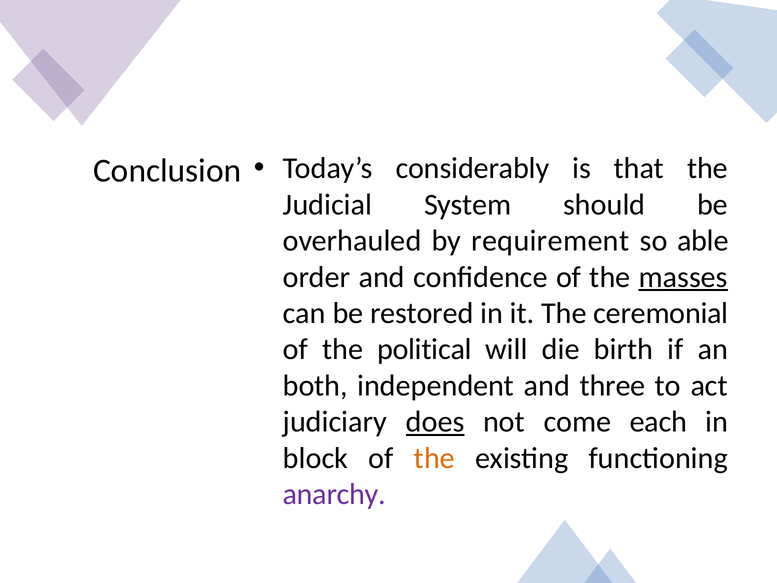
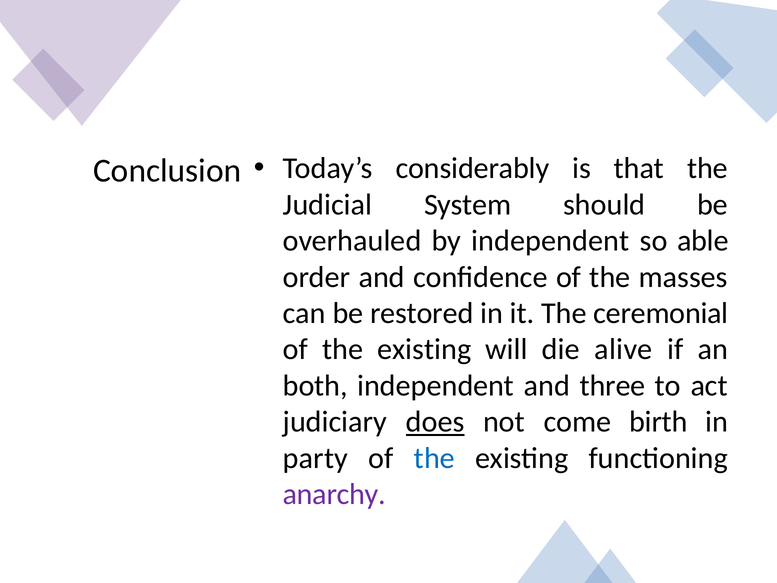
by requirement: requirement -> independent
masses underline: present -> none
political at (424, 349): political -> existing
birth: birth -> alive
each: each -> birth
block: block -> party
the at (434, 458) colour: orange -> blue
